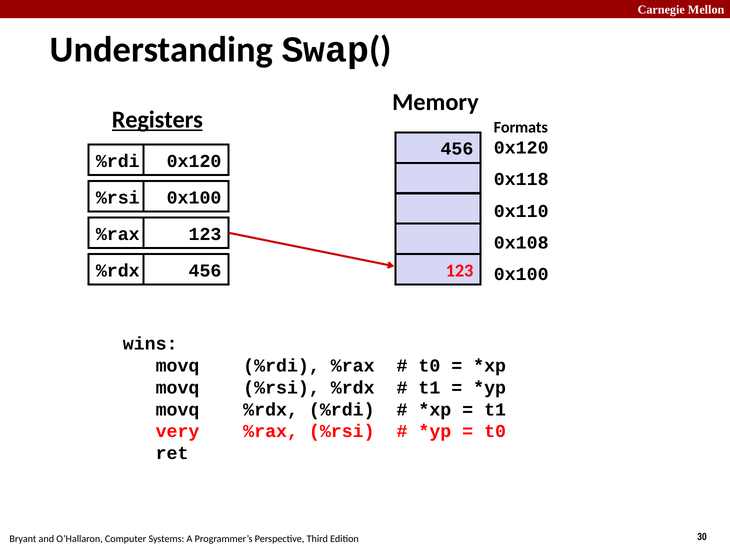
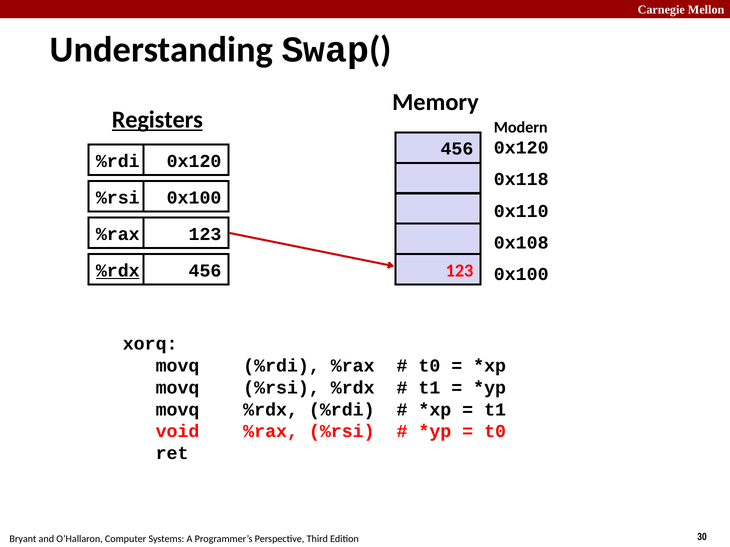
Formats: Formats -> Modern
%rdx at (118, 271) underline: none -> present
wins: wins -> xorq
very: very -> void
